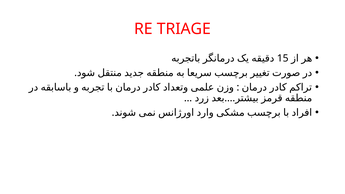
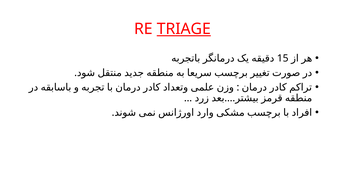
TRIAGE underline: none -> present
